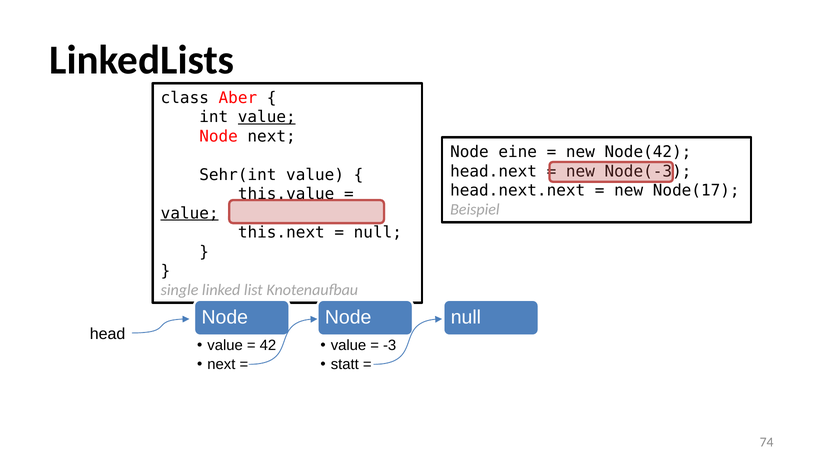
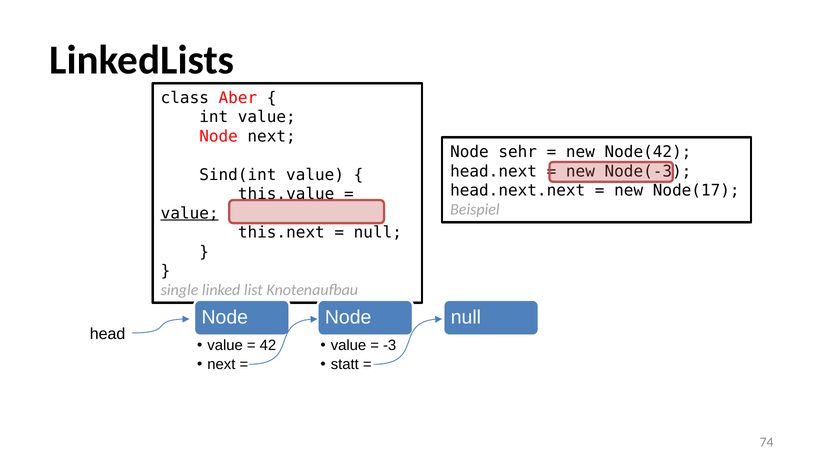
value at (267, 117) underline: present -> none
eine: eine -> sehr
Sehr(int: Sehr(int -> Sind(int
